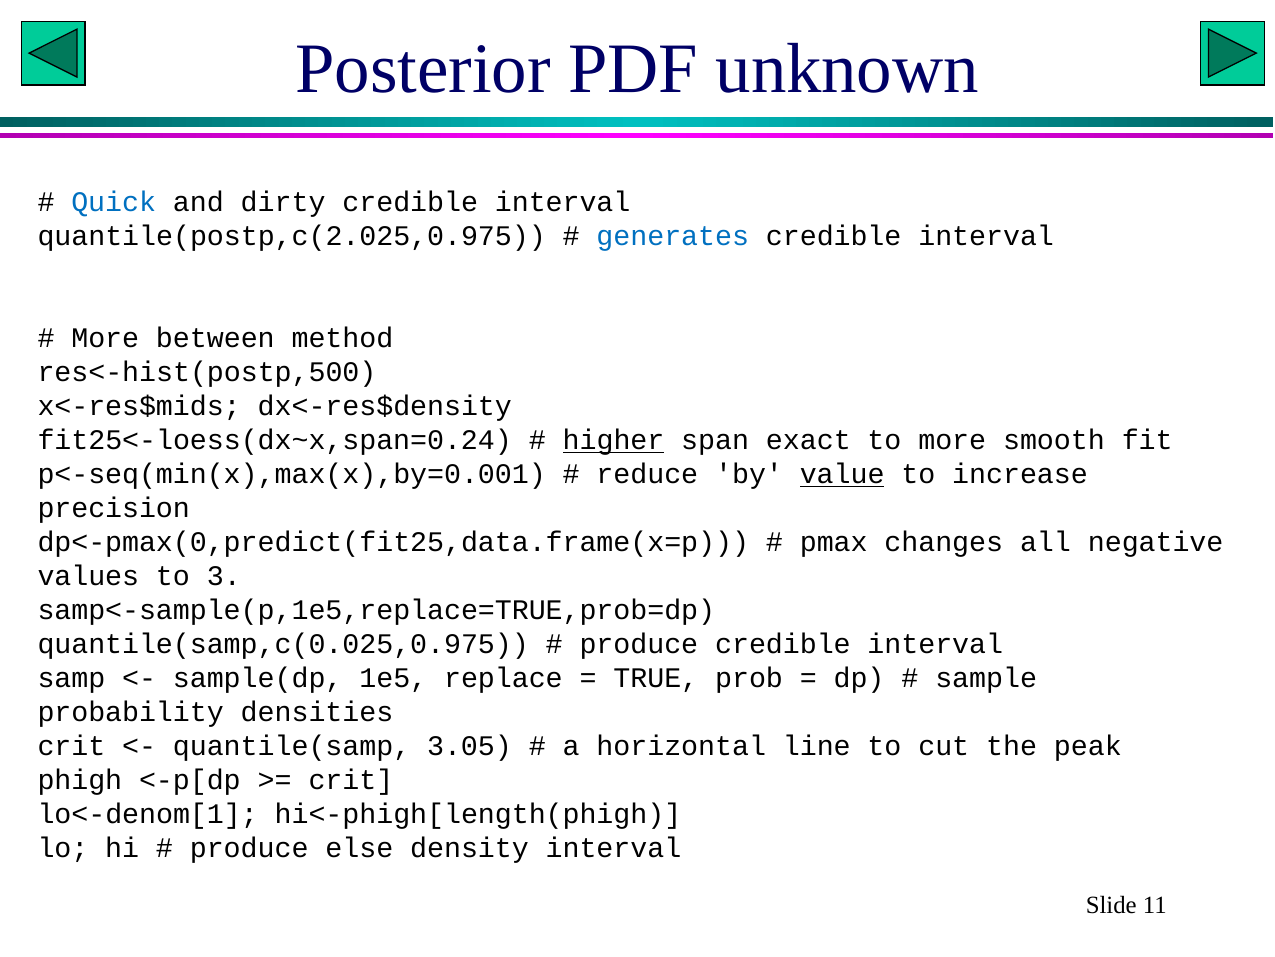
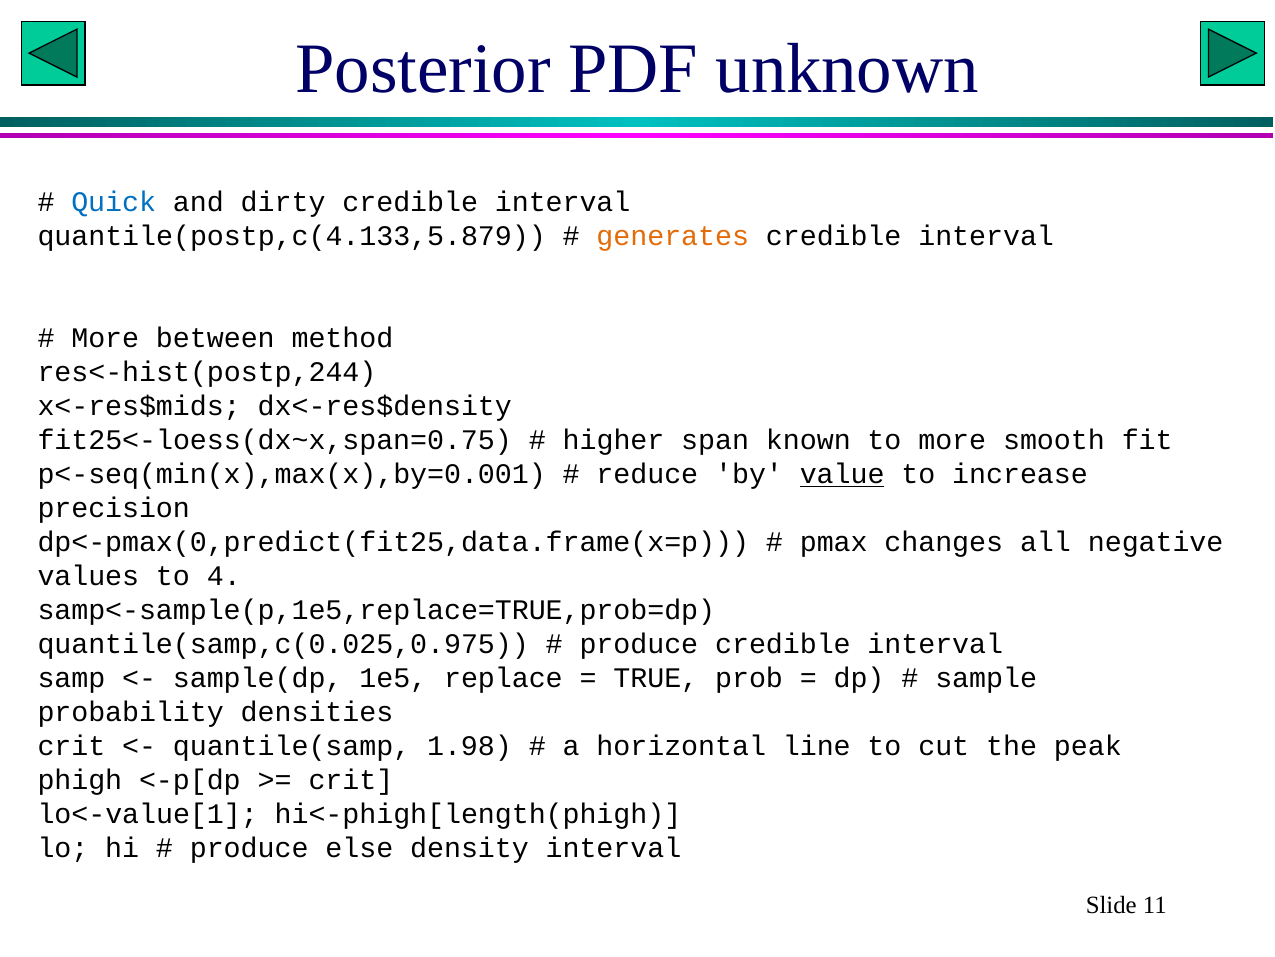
quantile(postp,c(2.025,0.975: quantile(postp,c(2.025,0.975 -> quantile(postp,c(4.133,5.879
generates colour: blue -> orange
res<-hist(postp,500: res<-hist(postp,500 -> res<-hist(postp,244
fit25<-loess(dx~x,span=0.24: fit25<-loess(dx~x,span=0.24 -> fit25<-loess(dx~x,span=0.75
higher underline: present -> none
exact: exact -> known
3: 3 -> 4
3.05: 3.05 -> 1.98
lo<-denom[1: lo<-denom[1 -> lo<-value[1
